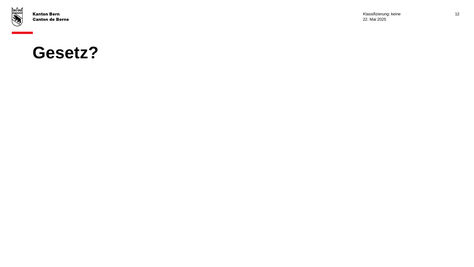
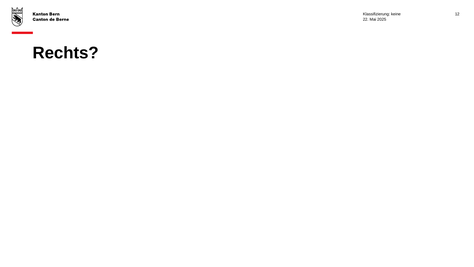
Gesetz: Gesetz -> Rechts
